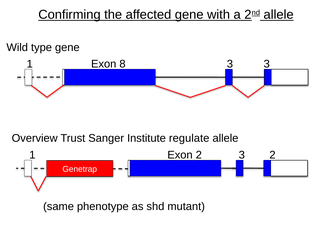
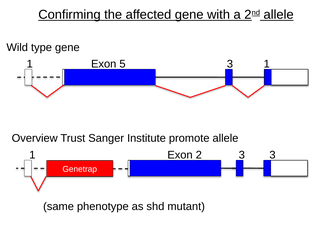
8: 8 -> 5
3 3: 3 -> 1
regulate: regulate -> promote
2 at (272, 155): 2 -> 3
